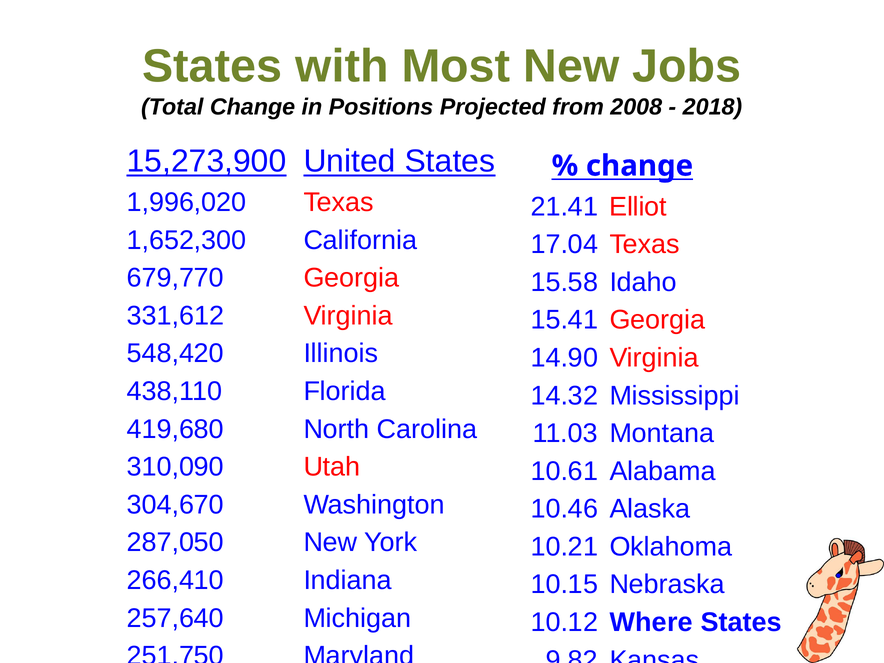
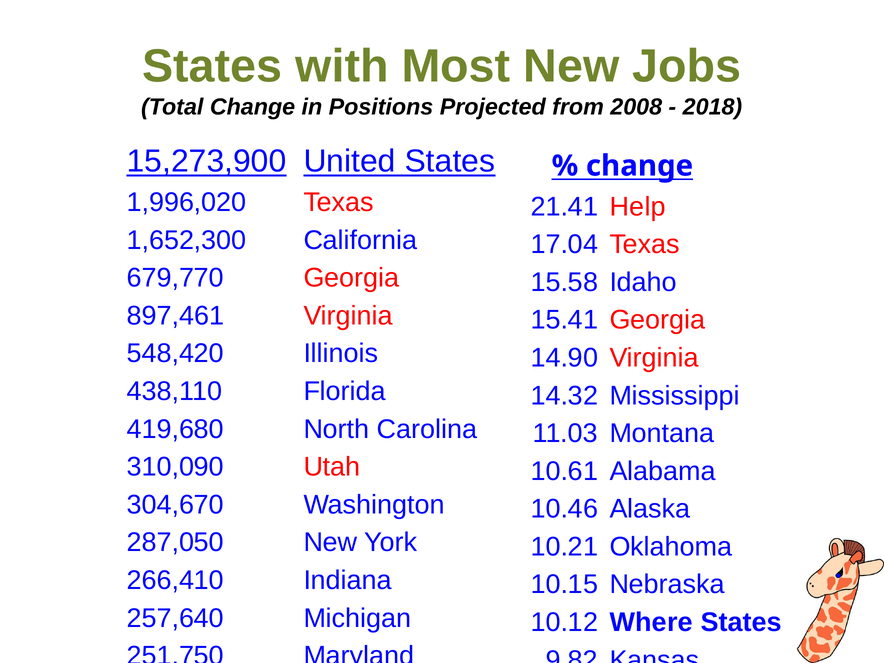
Elliot: Elliot -> Help
331,612: 331,612 -> 897,461
